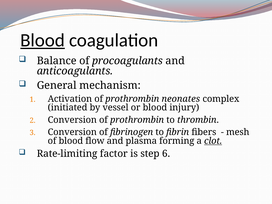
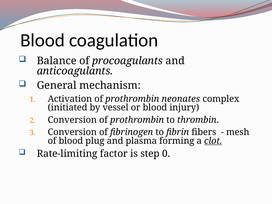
Blood at (43, 40) underline: present -> none
flow: flow -> plug
6: 6 -> 0
